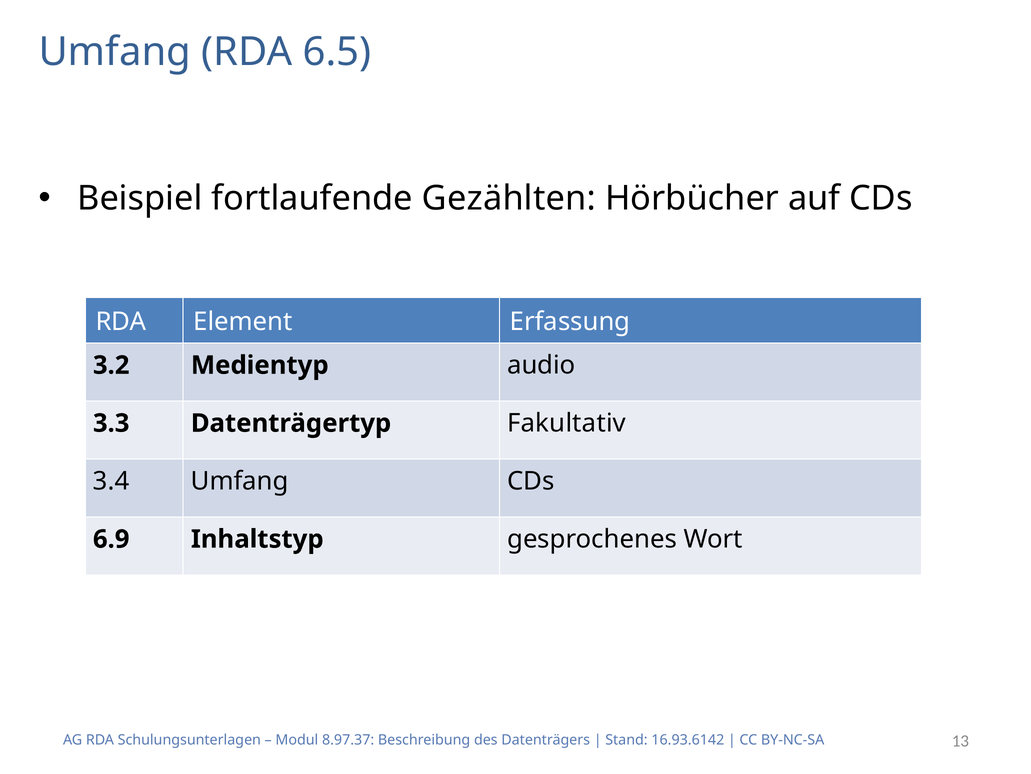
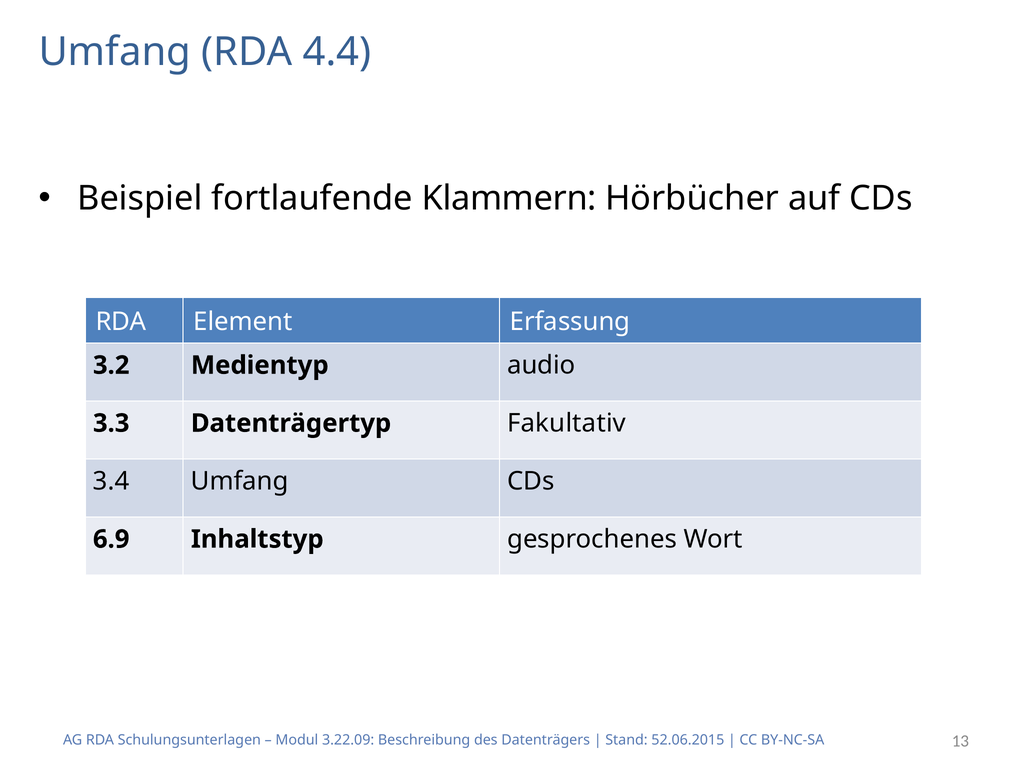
6.5: 6.5 -> 4.4
Gezählten: Gezählten -> Klammern
8.97.37: 8.97.37 -> 3.22.09
16.93.6142: 16.93.6142 -> 52.06.2015
